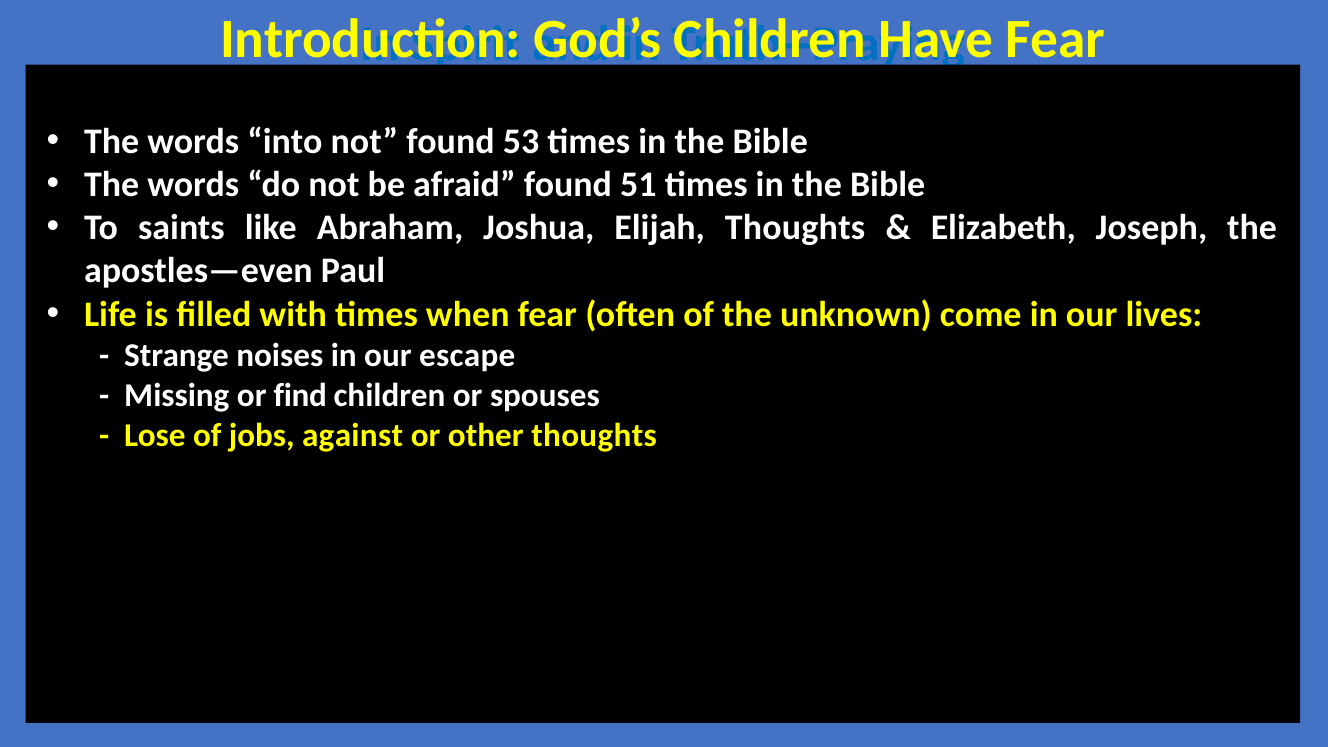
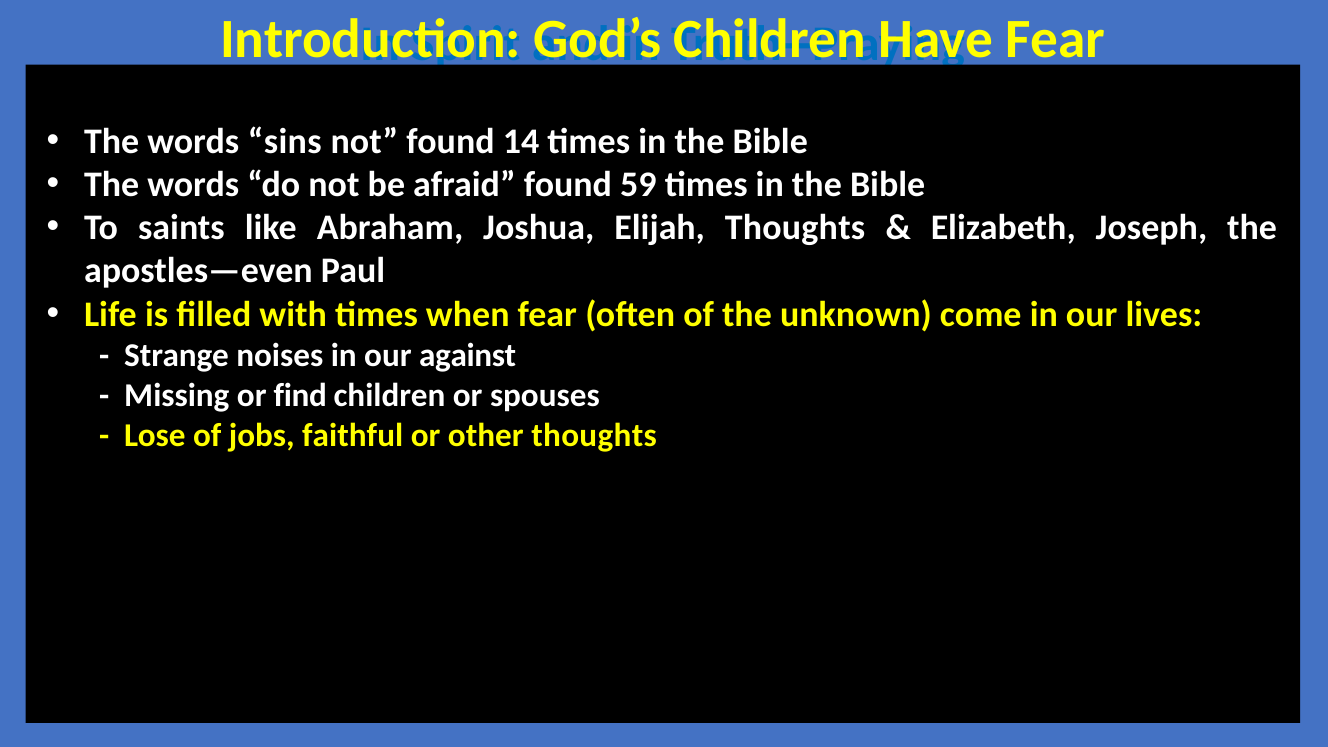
into: into -> sins
53: 53 -> 14
51: 51 -> 59
escape: escape -> against
against: against -> faithful
